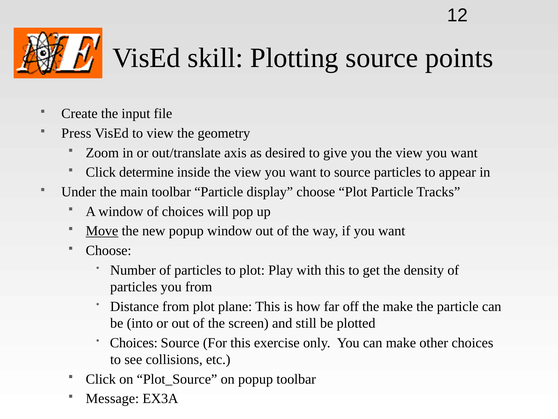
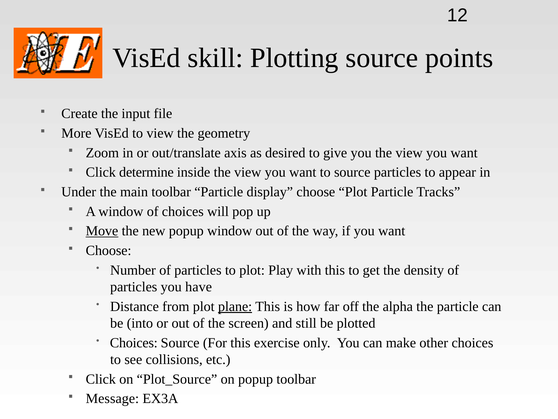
Press: Press -> More
you from: from -> have
plane underline: none -> present
the make: make -> alpha
